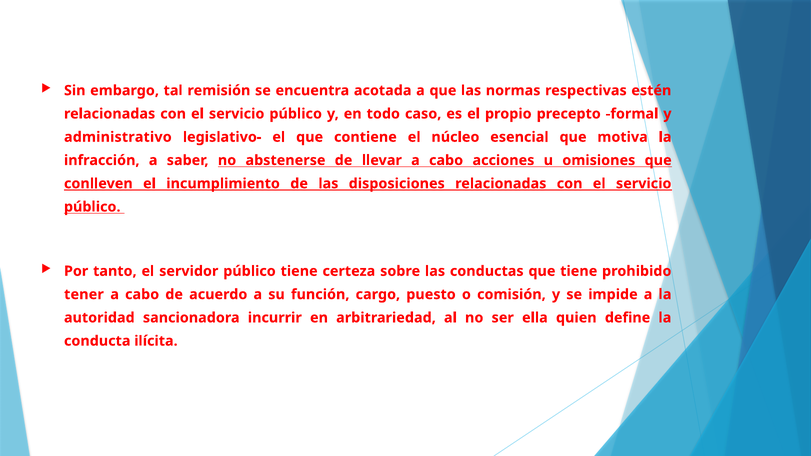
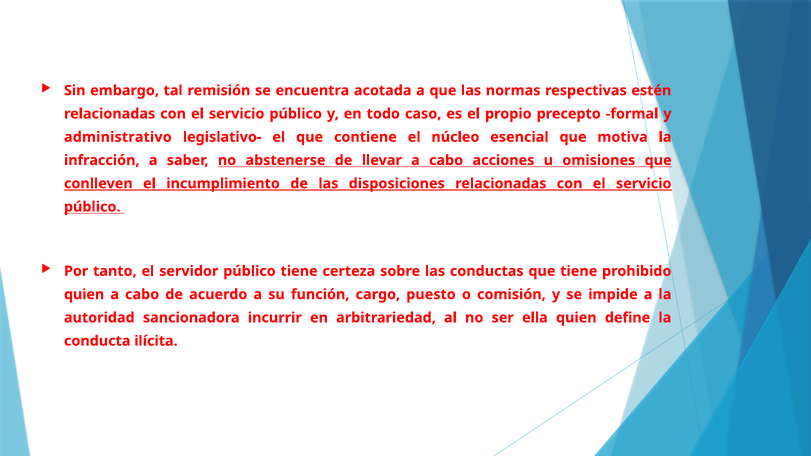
tener at (84, 295): tener -> quien
